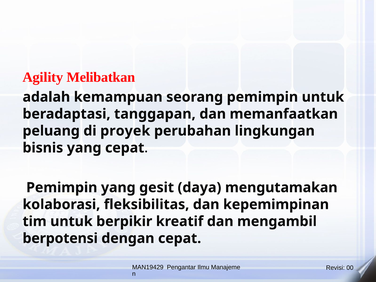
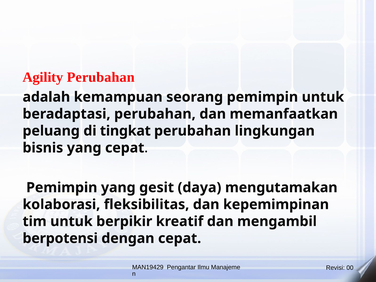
Agility Melibatkan: Melibatkan -> Perubahan
beradaptasi tanggapan: tanggapan -> perubahan
proyek: proyek -> tingkat
